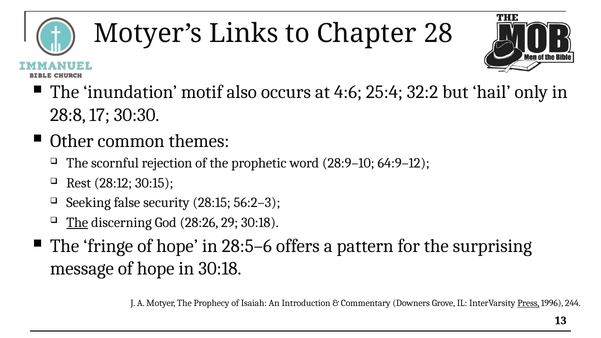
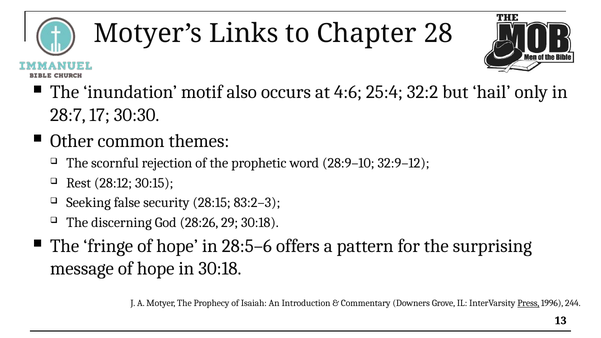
28:8: 28:8 -> 28:7
64:9–12: 64:9–12 -> 32:9–12
56:2–3: 56:2–3 -> 83:2–3
The at (77, 222) underline: present -> none
